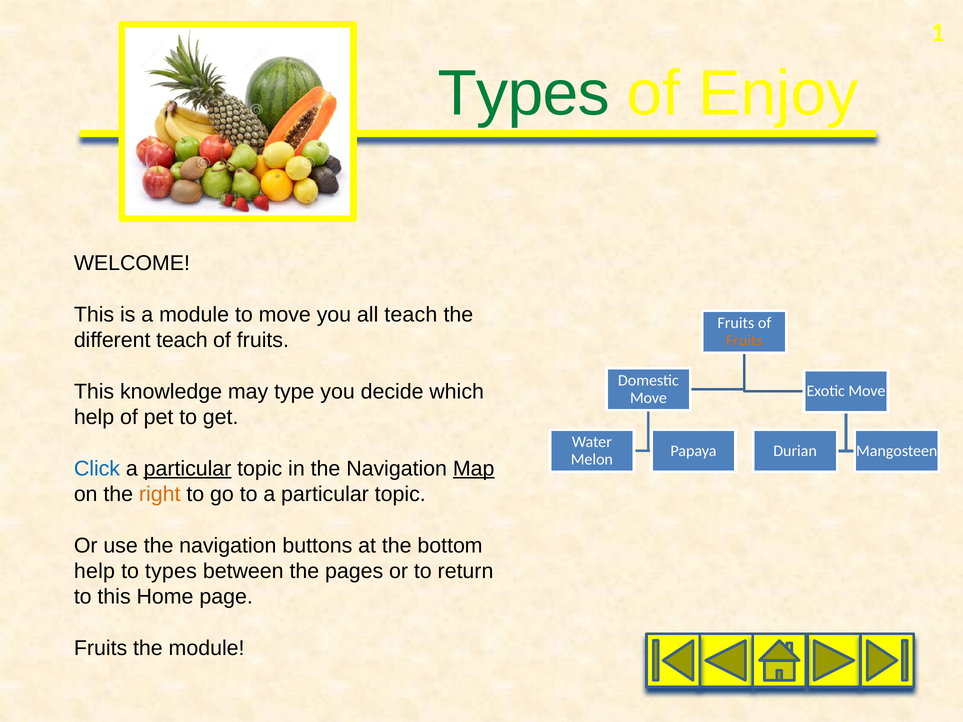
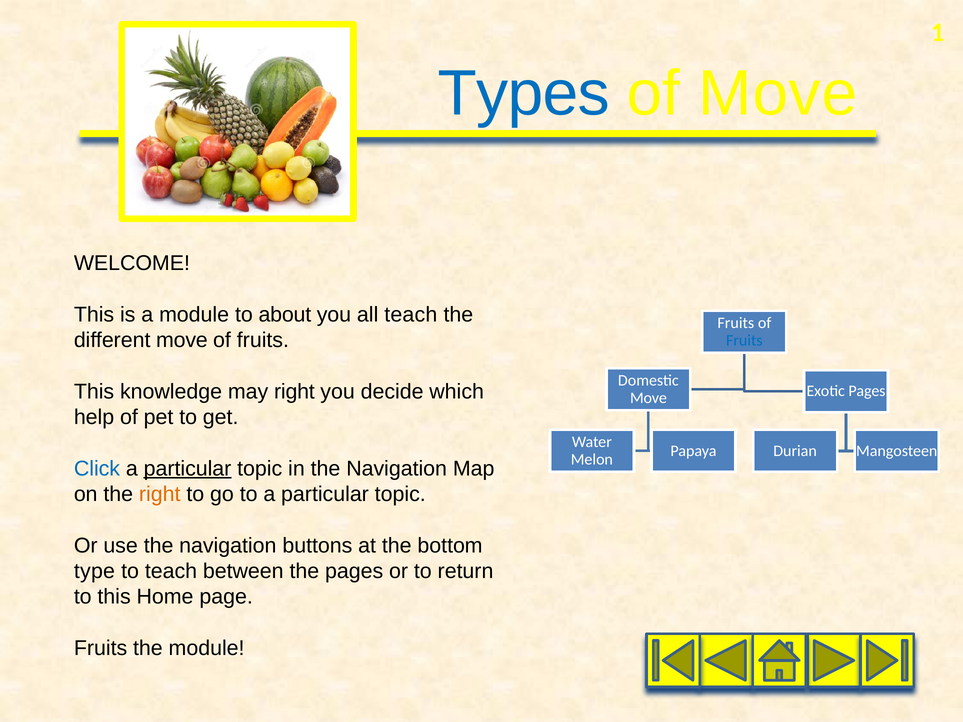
Types at (524, 94) colour: green -> blue
of Enjoy: Enjoy -> Move
to move: move -> about
different teach: teach -> move
Fruits at (744, 340) colour: orange -> blue
may type: type -> right
Move at (867, 391): Move -> Pages
Map underline: present -> none
help at (94, 571): help -> type
to types: types -> teach
